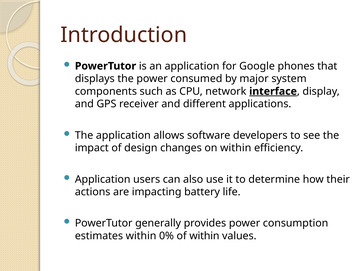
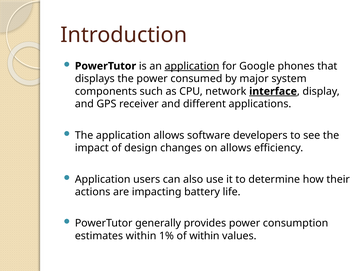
application at (192, 66) underline: none -> present
on within: within -> allows
0%: 0% -> 1%
